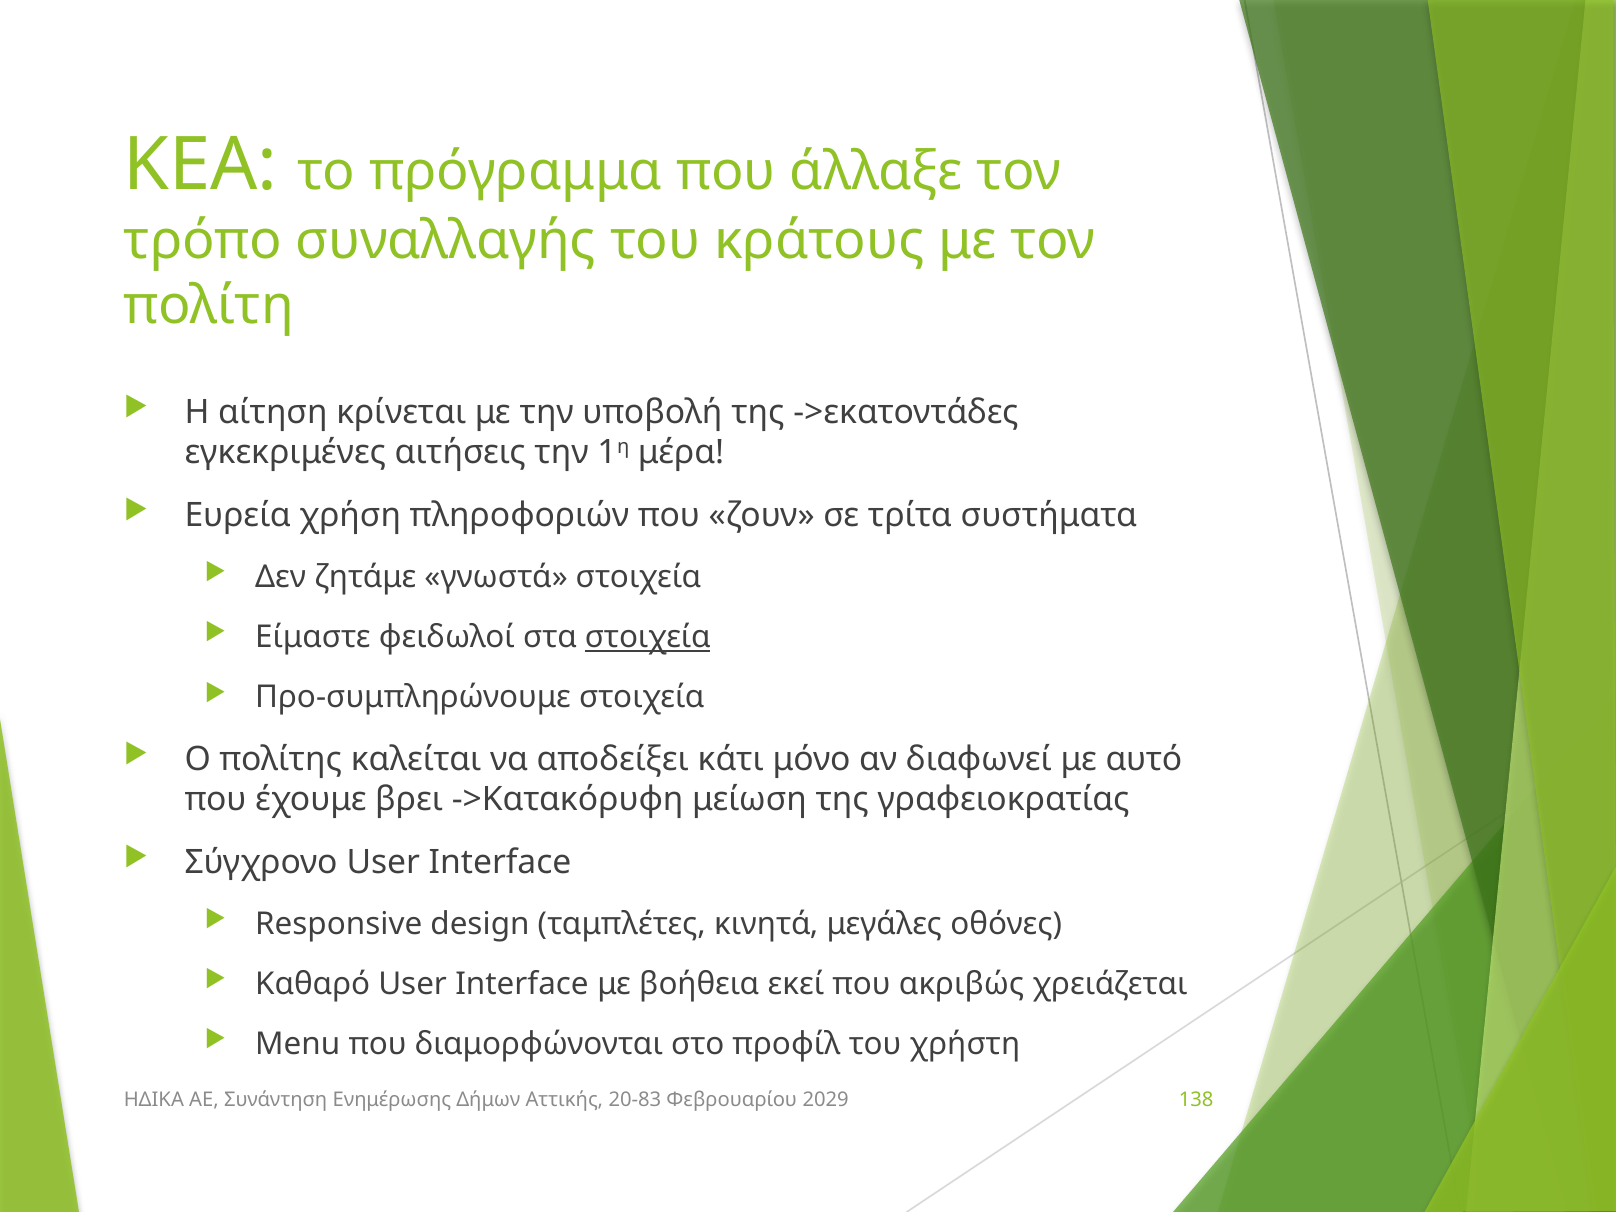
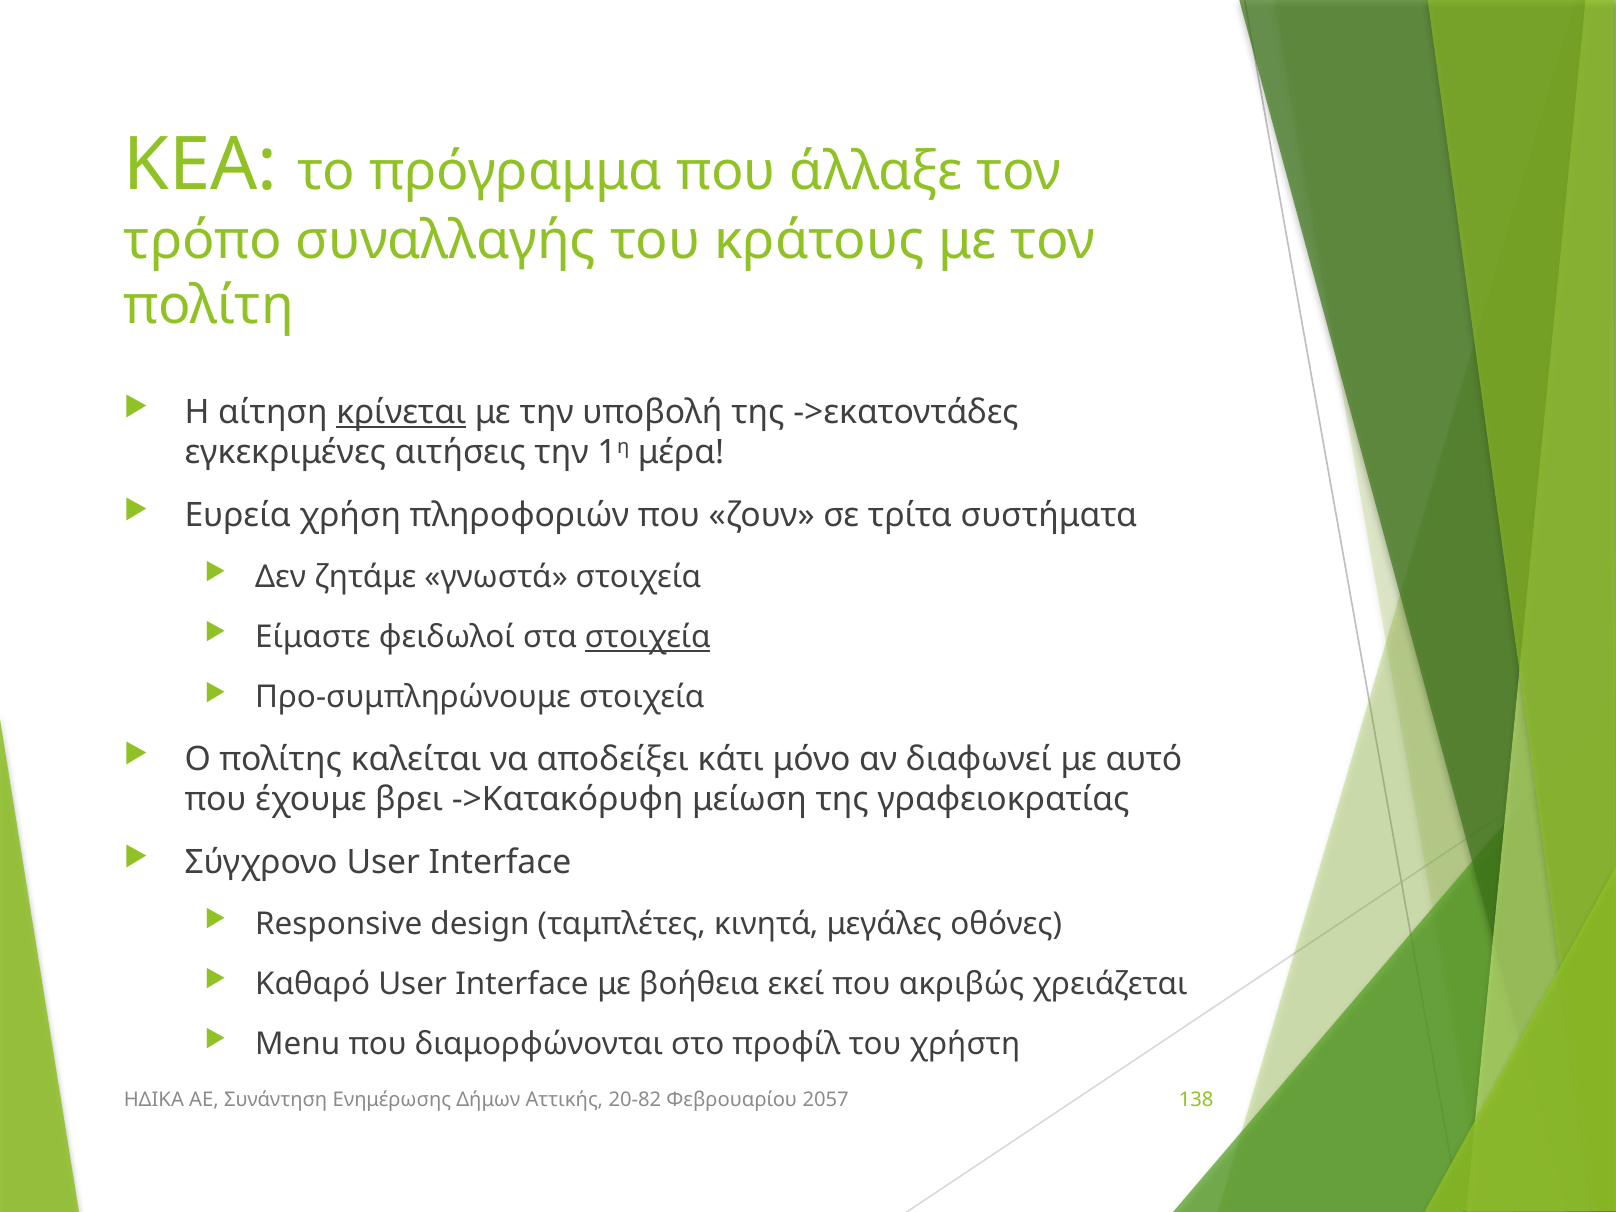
κρίνεται underline: none -> present
20-83: 20-83 -> 20-82
2029: 2029 -> 2057
